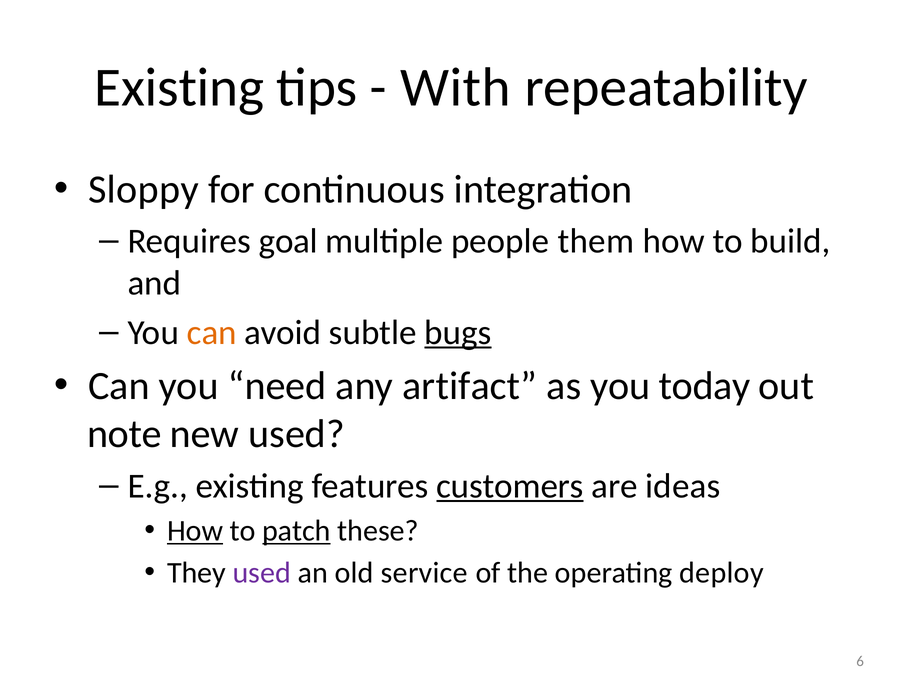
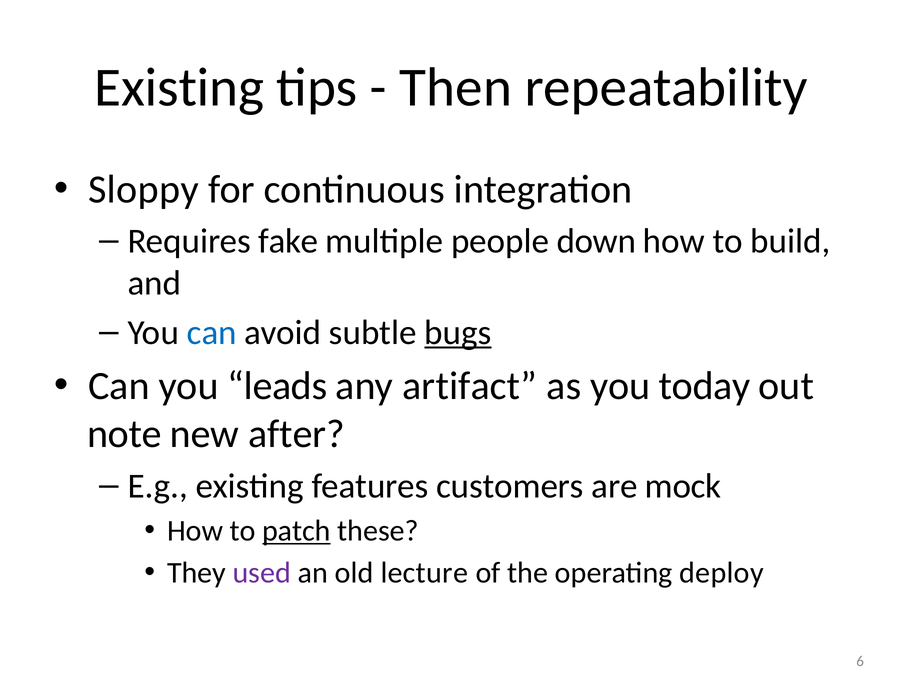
With: With -> Then
goal: goal -> fake
them: them -> down
can at (212, 333) colour: orange -> blue
need: need -> leads
new used: used -> after
customers underline: present -> none
ideas: ideas -> mock
How at (195, 531) underline: present -> none
service: service -> lecture
